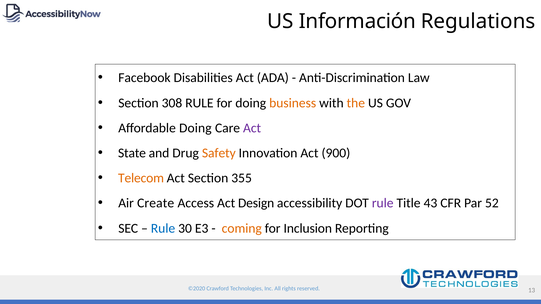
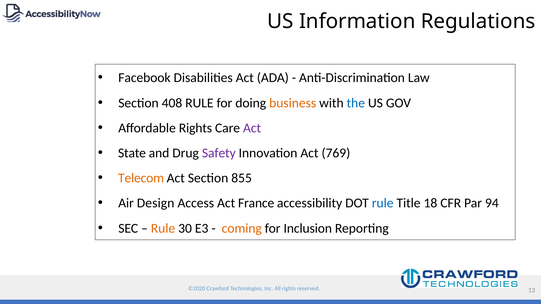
Información: Información -> Information
308: 308 -> 408
the colour: orange -> blue
Affordable Doing: Doing -> Rights
Safety colour: orange -> purple
900: 900 -> 769
355: 355 -> 855
Create: Create -> Design
Design: Design -> France
rule at (383, 203) colour: purple -> blue
43: 43 -> 18
52: 52 -> 94
Rule at (163, 229) colour: blue -> orange
